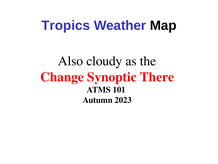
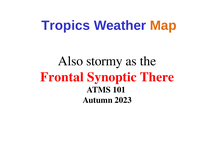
Map colour: black -> orange
cloudy: cloudy -> stormy
Change: Change -> Frontal
